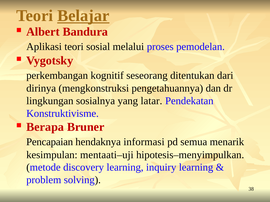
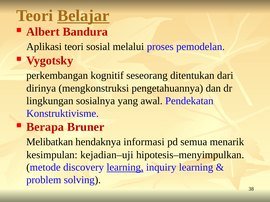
latar: latar -> awal
Pencapaian: Pencapaian -> Melibatkan
mentaati–uji: mentaati–uji -> kejadian–uji
learning at (125, 168) underline: none -> present
